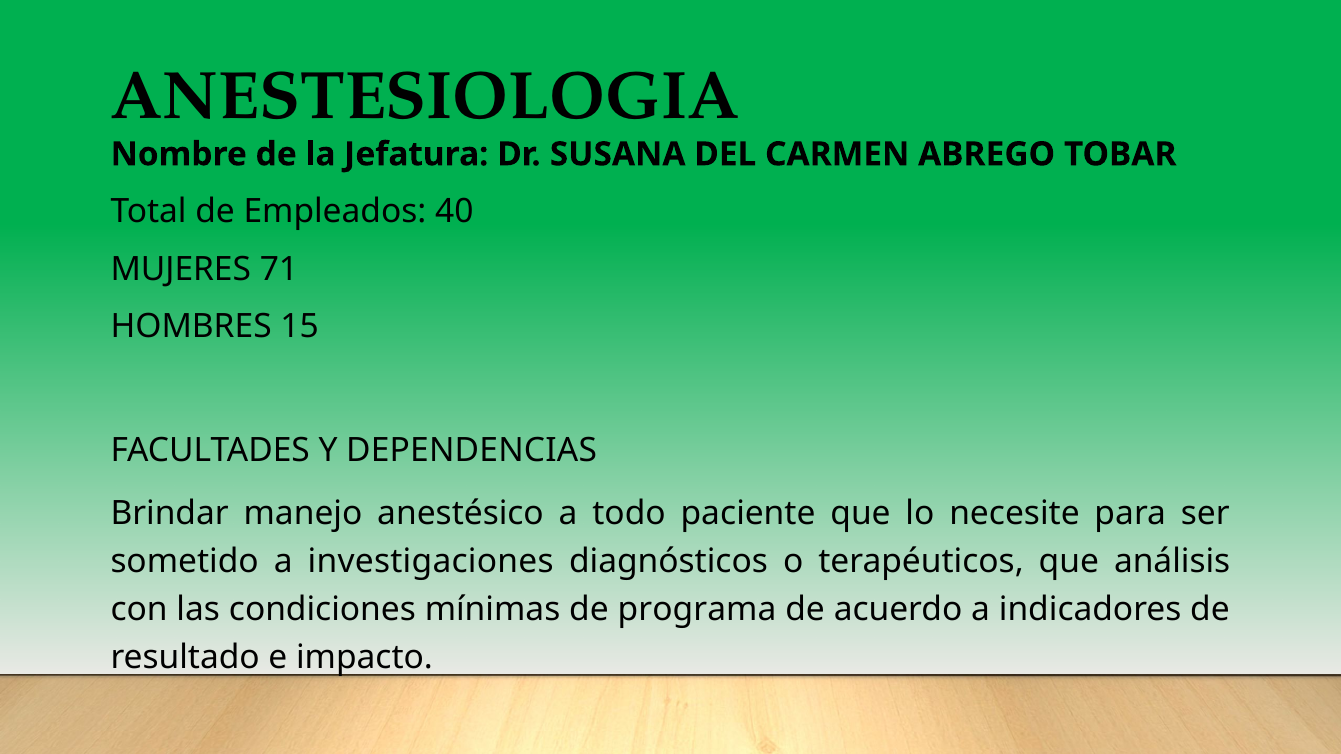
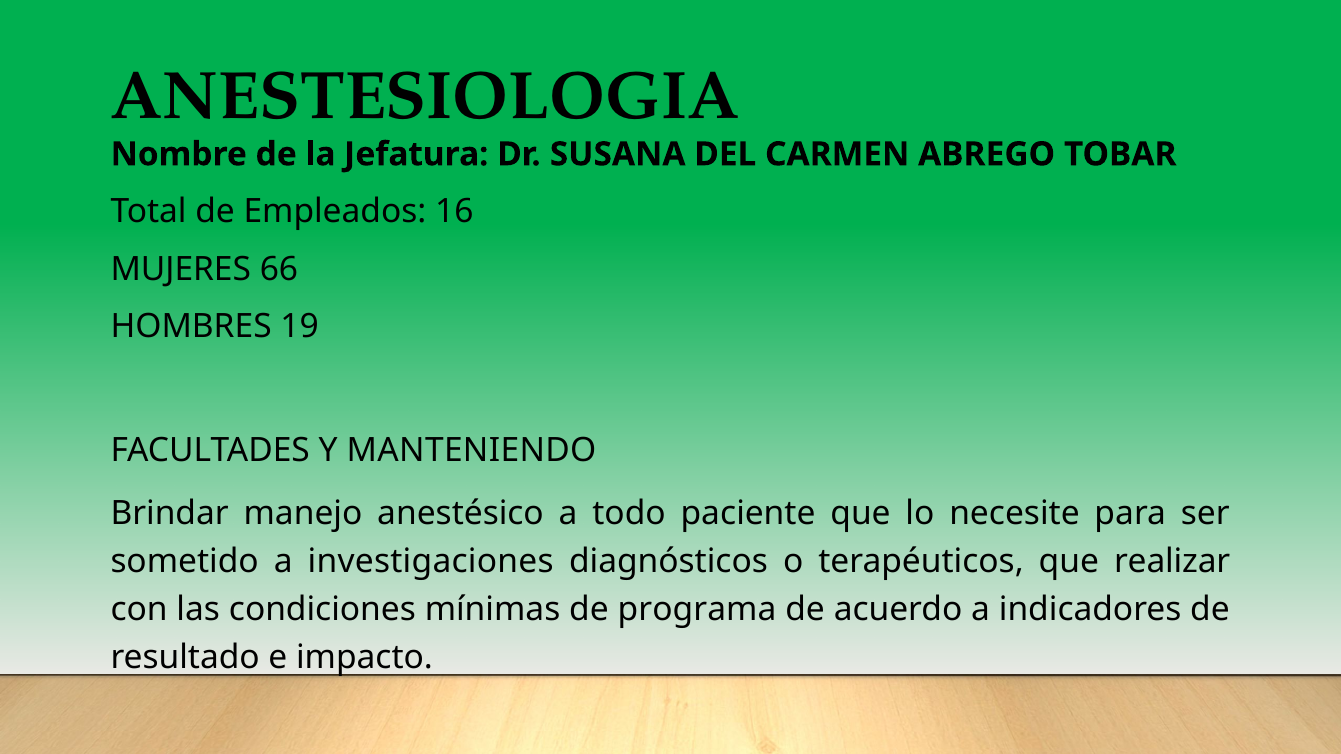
40: 40 -> 16
71: 71 -> 66
15: 15 -> 19
DEPENDENCIAS: DEPENDENCIAS -> MANTENIENDO
análisis: análisis -> realizar
